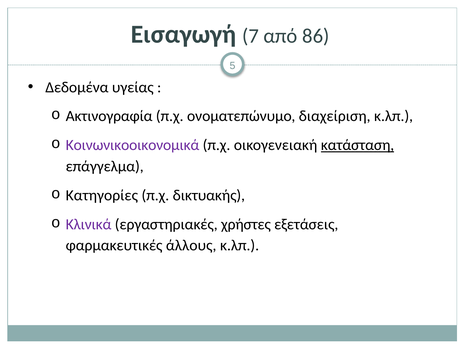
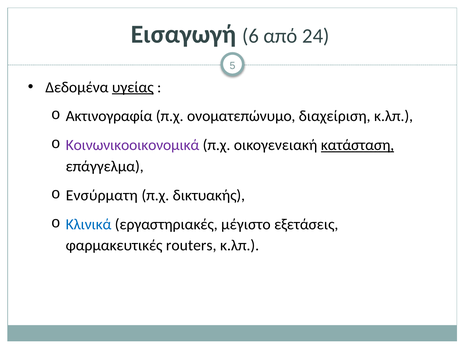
7: 7 -> 6
86: 86 -> 24
υγείας underline: none -> present
Κατηγορίες: Κατηγορίες -> Ενσύρματη
Κλινικά colour: purple -> blue
χρήστες: χρήστες -> μέγιστο
άλλους: άλλους -> routers
